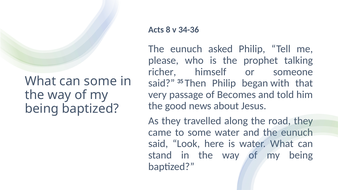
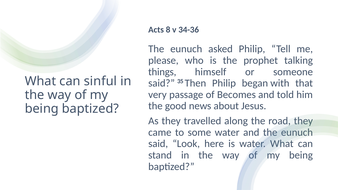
richer: richer -> things
can some: some -> sinful
